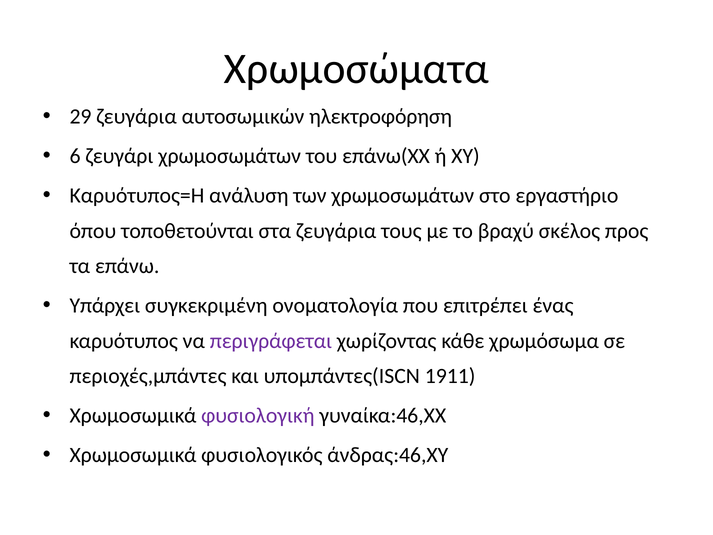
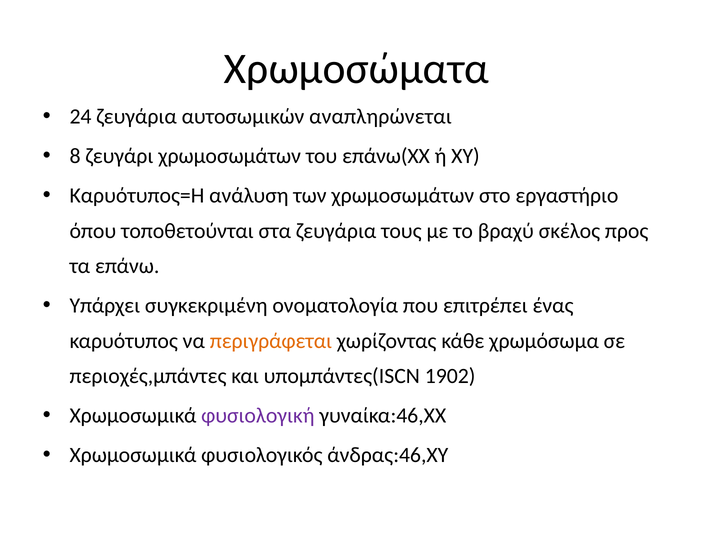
29: 29 -> 24
ηλεκτροφόρηση: ηλεκτροφόρηση -> αναπληρώνεται
6: 6 -> 8
περιγράφεται colour: purple -> orange
1911: 1911 -> 1902
